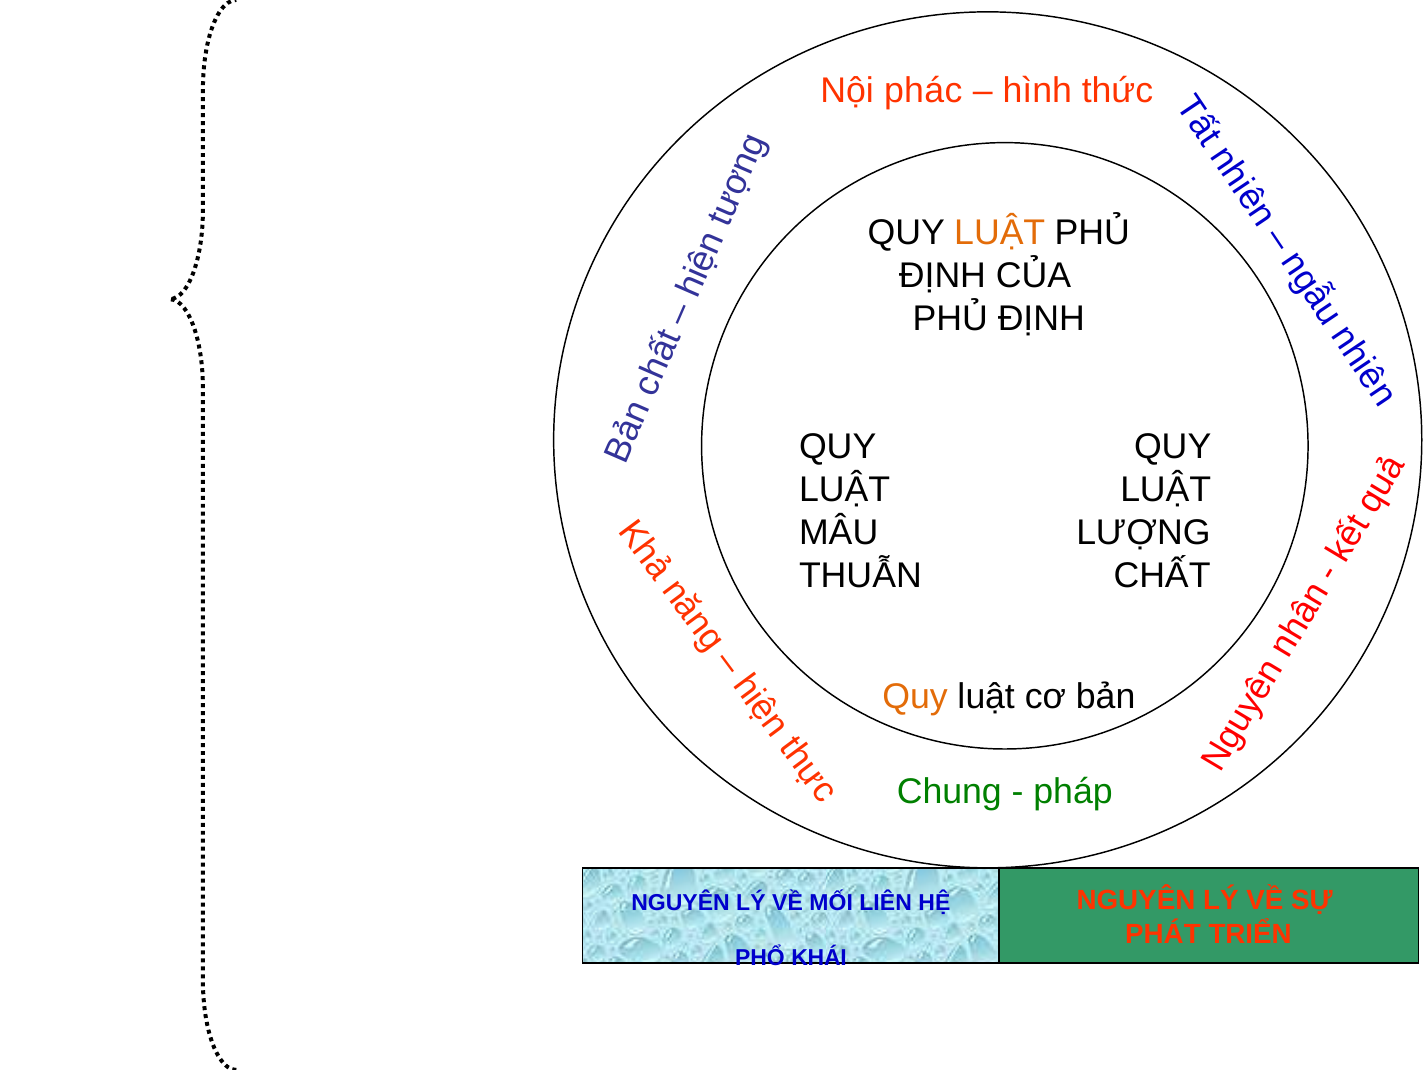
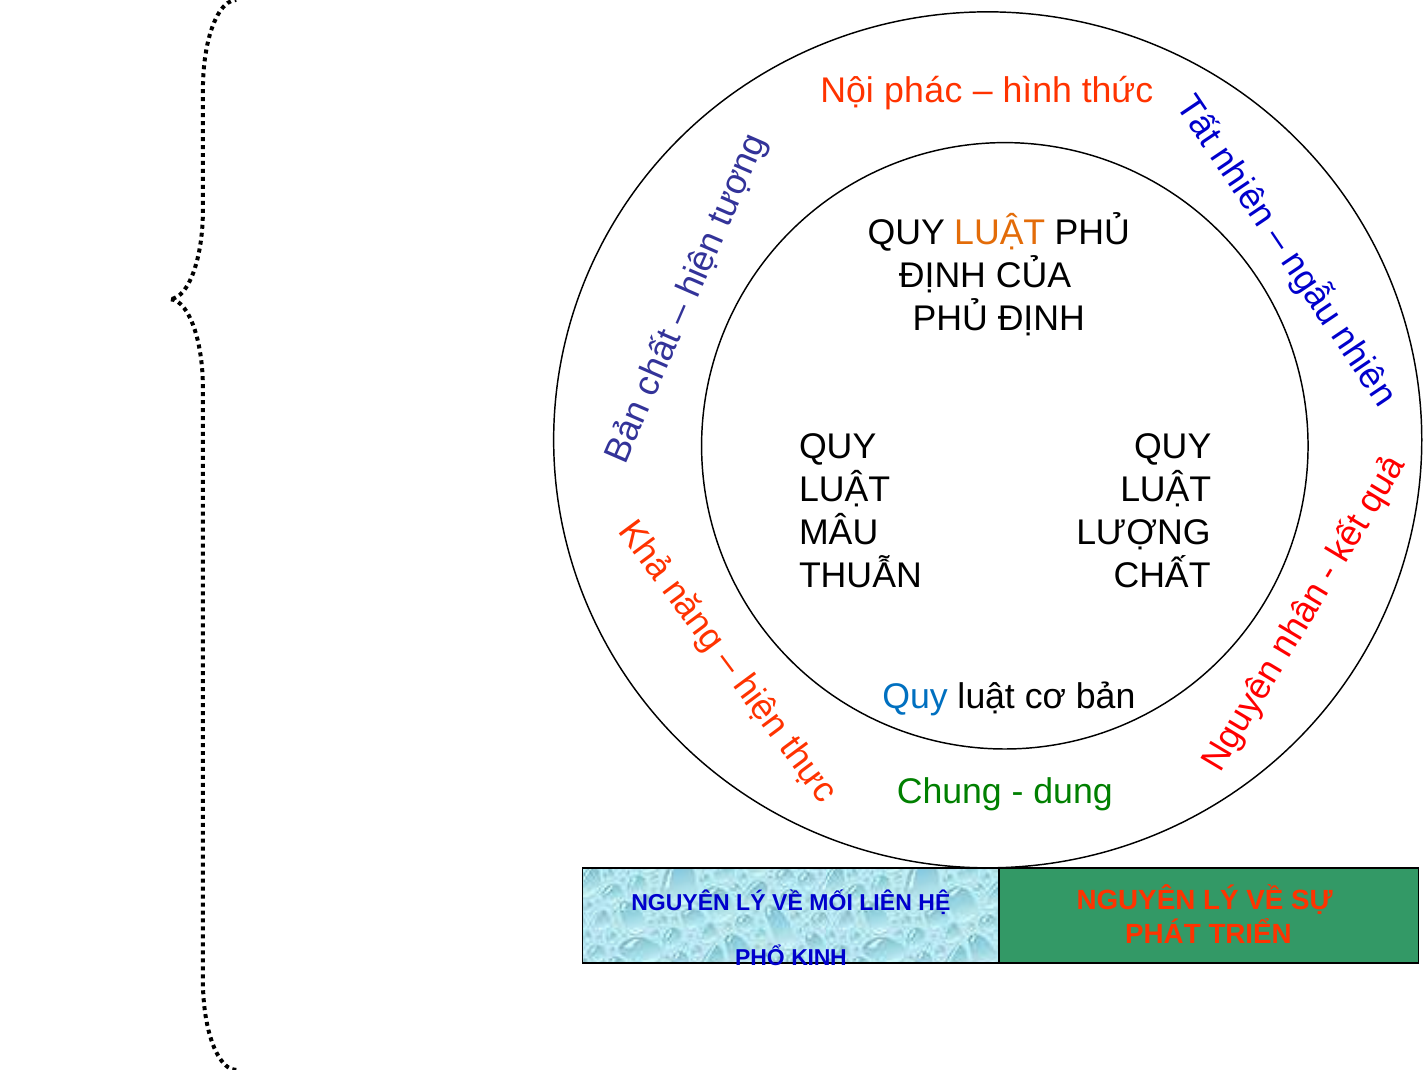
Quy at (915, 697) colour: orange -> blue
pháp: pháp -> dung
KHÁI: KHÁI -> KINH
